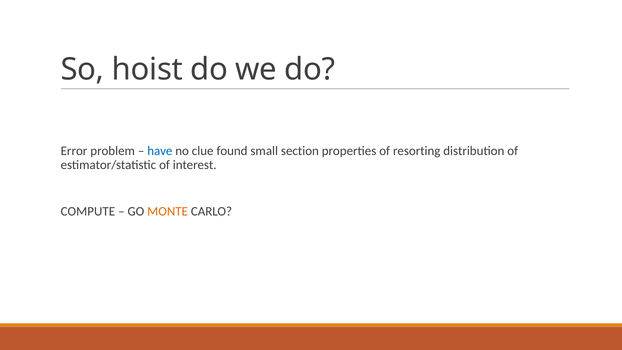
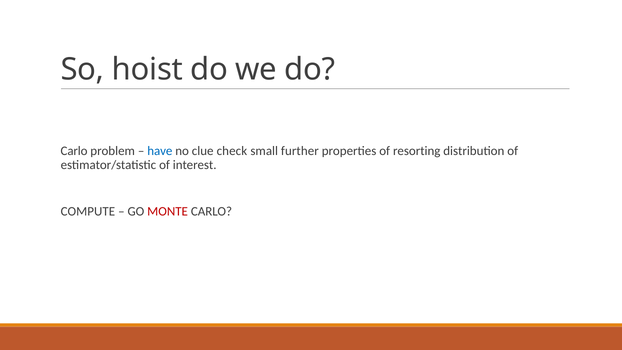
Error at (74, 151): Error -> Carlo
found: found -> check
section: section -> further
MONTE colour: orange -> red
